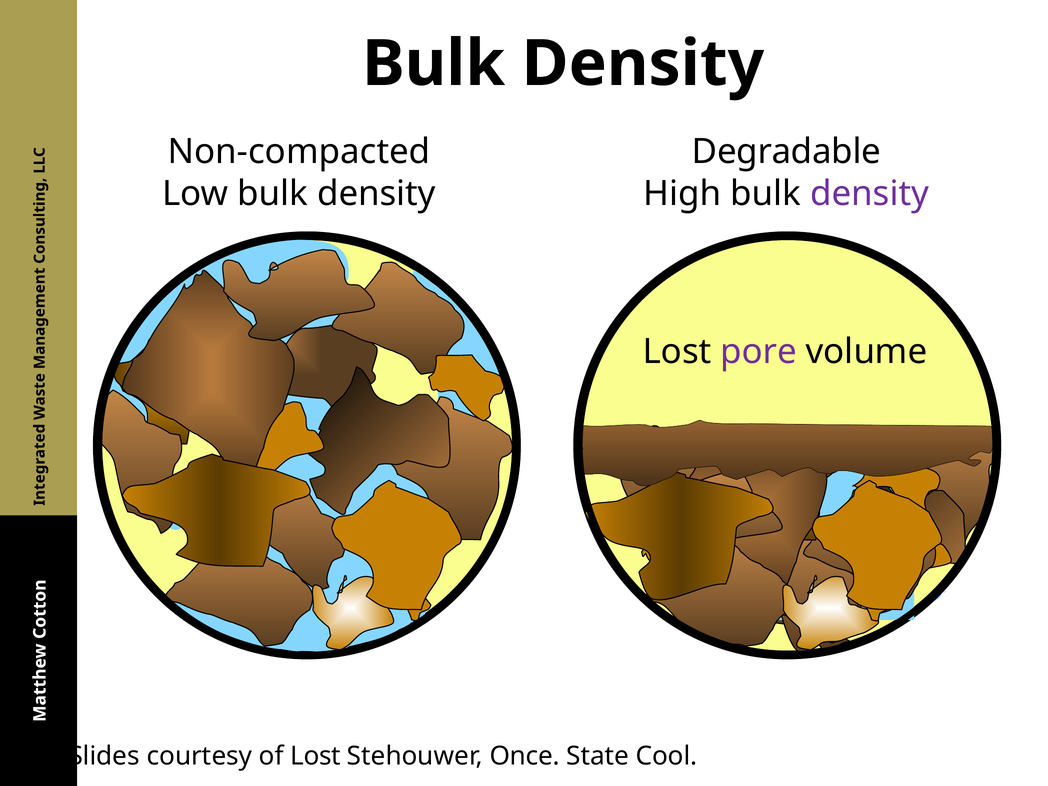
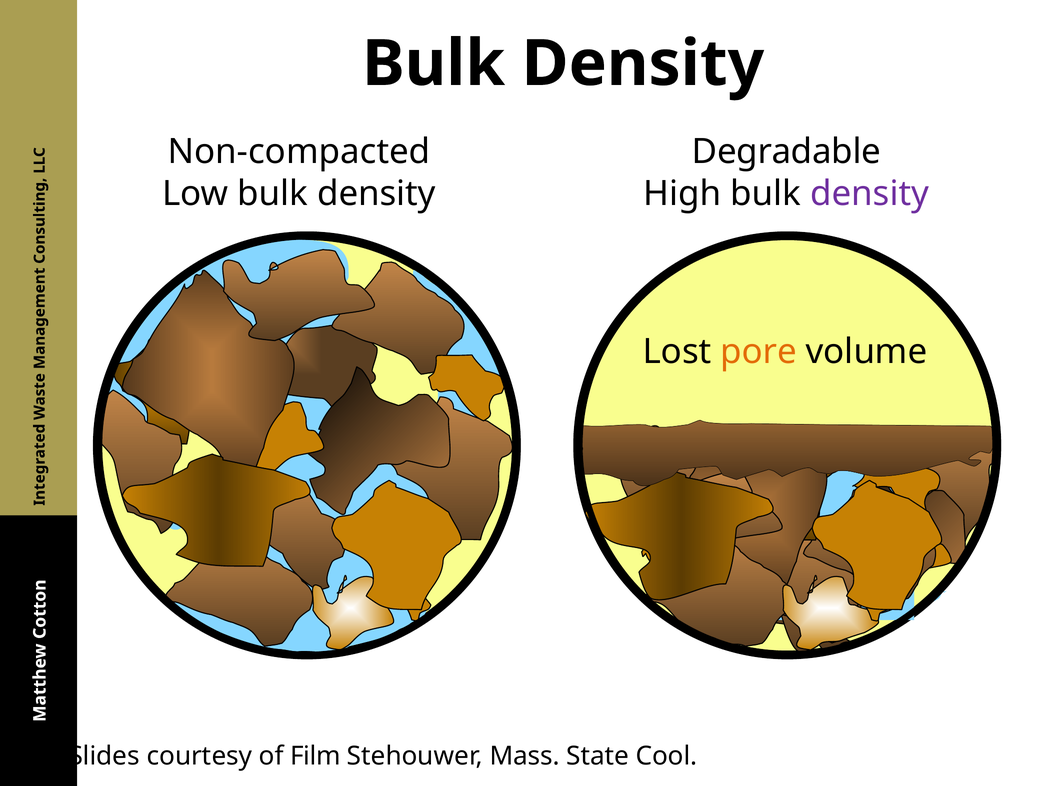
pore colour: purple -> orange
of Lost: Lost -> Film
Once: Once -> Mass
